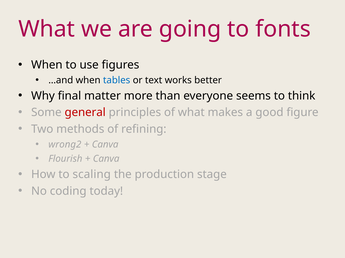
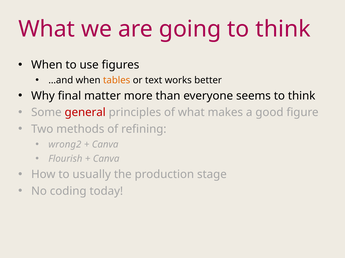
going to fonts: fonts -> think
tables colour: blue -> orange
scaling: scaling -> usually
